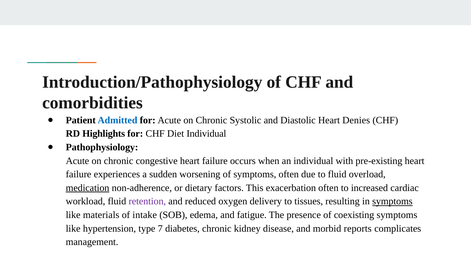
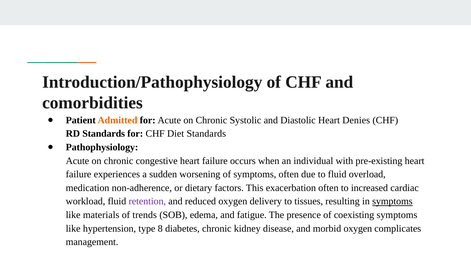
Admitted colour: blue -> orange
RD Highlights: Highlights -> Standards
Diet Individual: Individual -> Standards
medication underline: present -> none
intake: intake -> trends
7: 7 -> 8
morbid reports: reports -> oxygen
